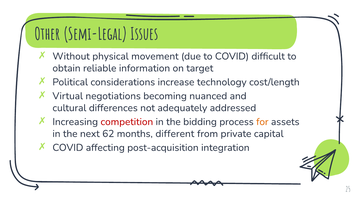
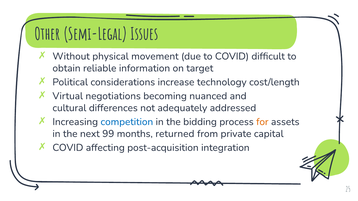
competition colour: red -> blue
62: 62 -> 99
different: different -> returned
